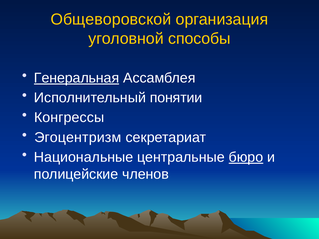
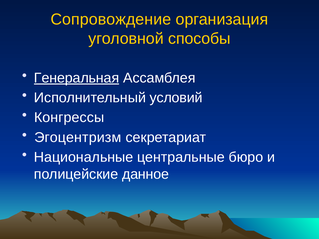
Общеворовской: Общеворовской -> Сопровождение
понятии: понятии -> условий
бюро underline: present -> none
членов: членов -> данное
